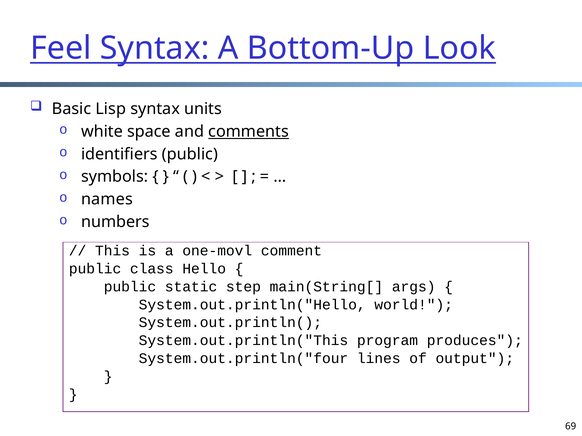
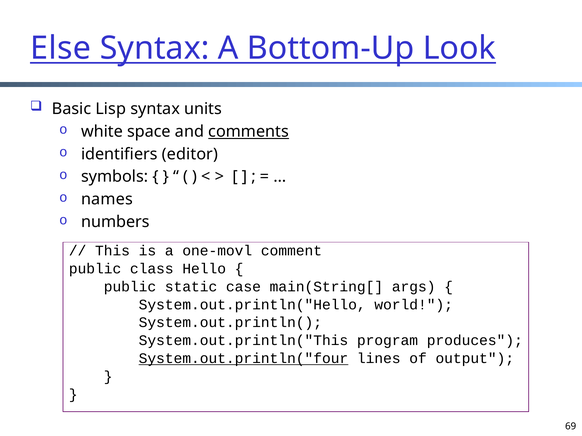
Feel: Feel -> Else
identifiers public: public -> editor
step: step -> case
System.out.println("four underline: none -> present
